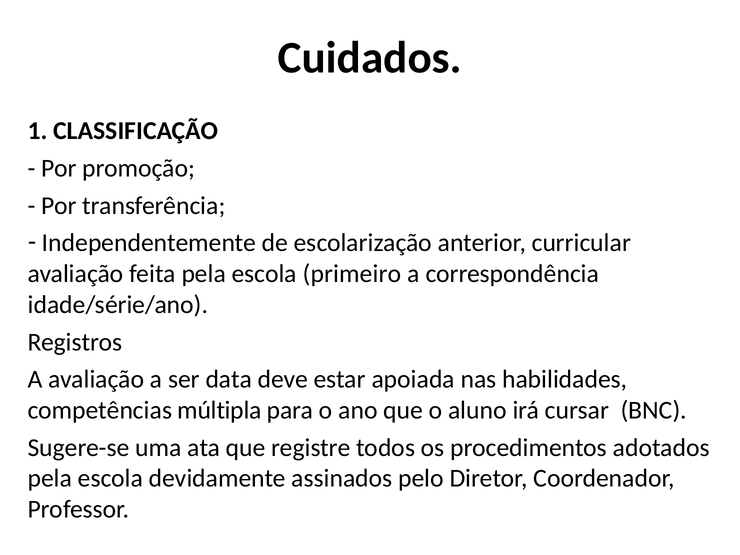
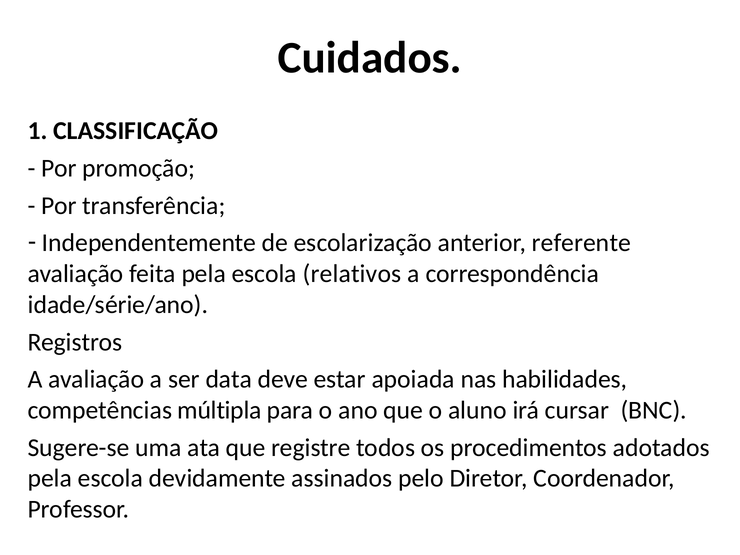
curricular: curricular -> referente
primeiro: primeiro -> relativos
